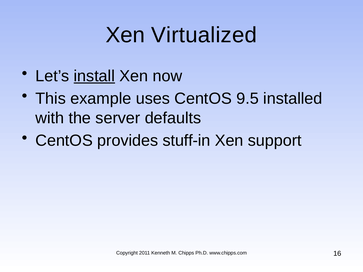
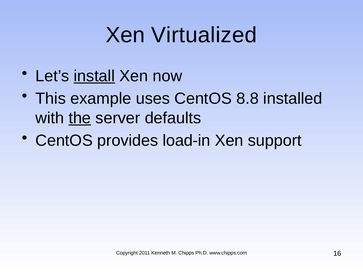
9.5: 9.5 -> 8.8
the underline: none -> present
stuff-in: stuff-in -> load-in
